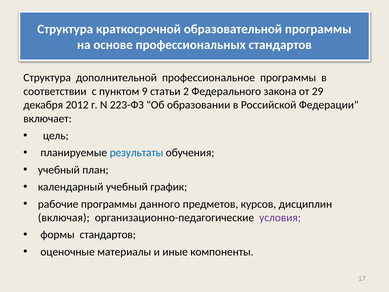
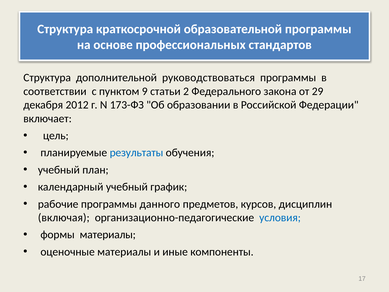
профессиональное: профессиональное -> руководствоваться
223-ФЗ: 223-ФЗ -> 173-ФЗ
условия colour: purple -> blue
формы стандартов: стандартов -> материалы
